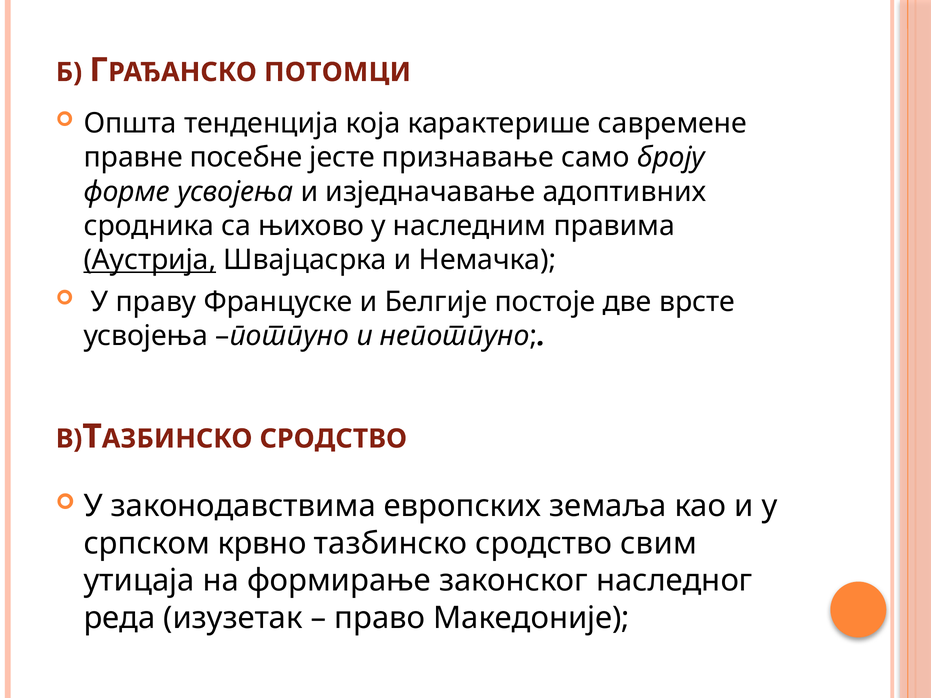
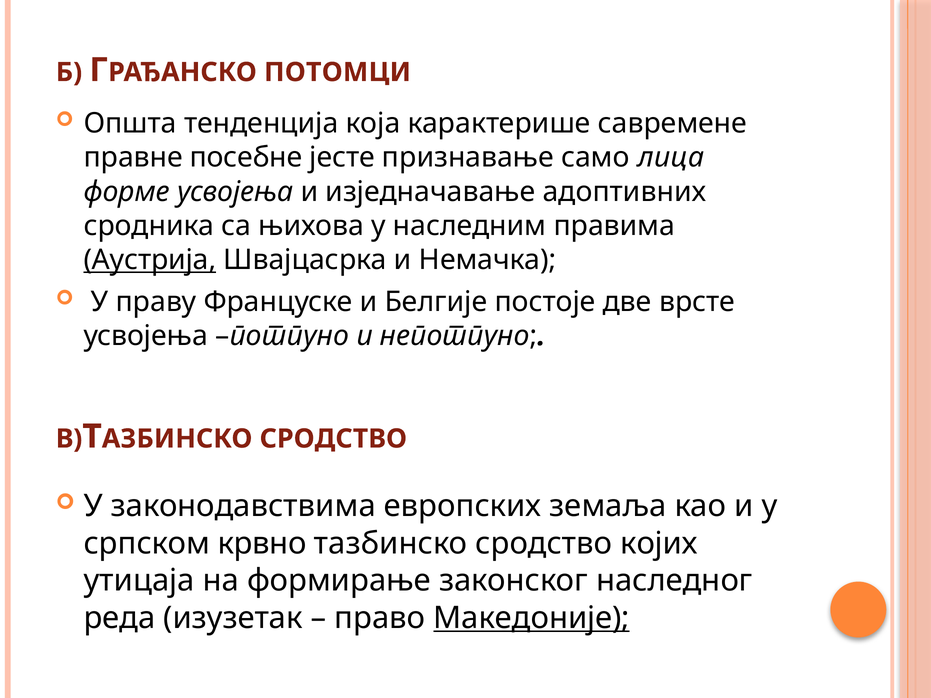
броју: броју -> лица
њихово: њихово -> њихова
свим: свим -> којих
Македоније underline: none -> present
